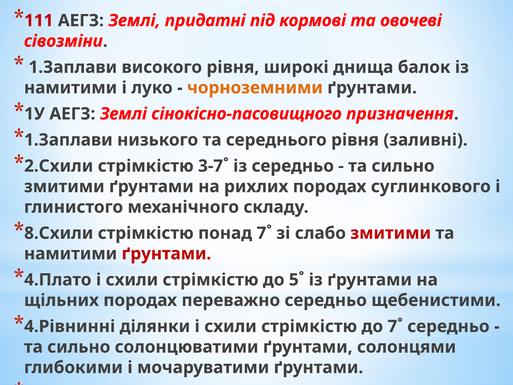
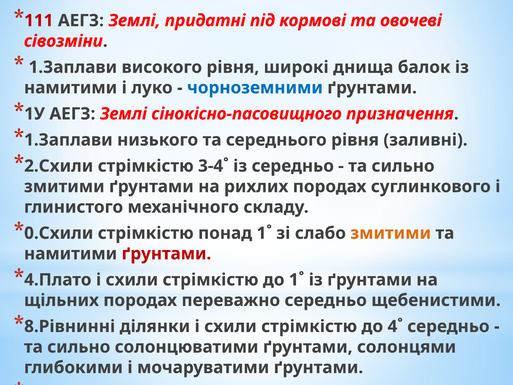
чорноземними colour: orange -> blue
3-7˚: 3-7˚ -> 3-4˚
8.Схили: 8.Схили -> 0.Схили
понад 7˚: 7˚ -> 1˚
змитими at (391, 233) colour: red -> orange
до 5˚: 5˚ -> 1˚
4.Рівнинні: 4.Рівнинні -> 8.Рівнинні
до 7˚: 7˚ -> 4˚
